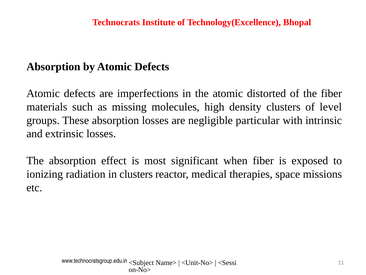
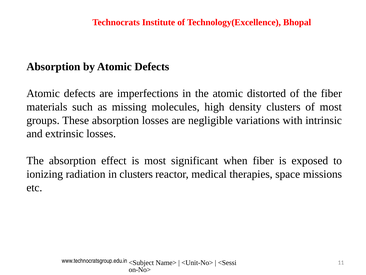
of level: level -> most
particular: particular -> variations
